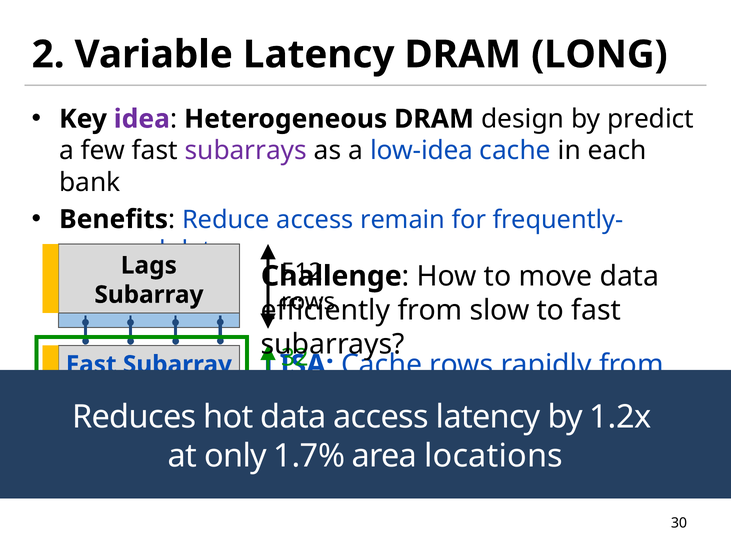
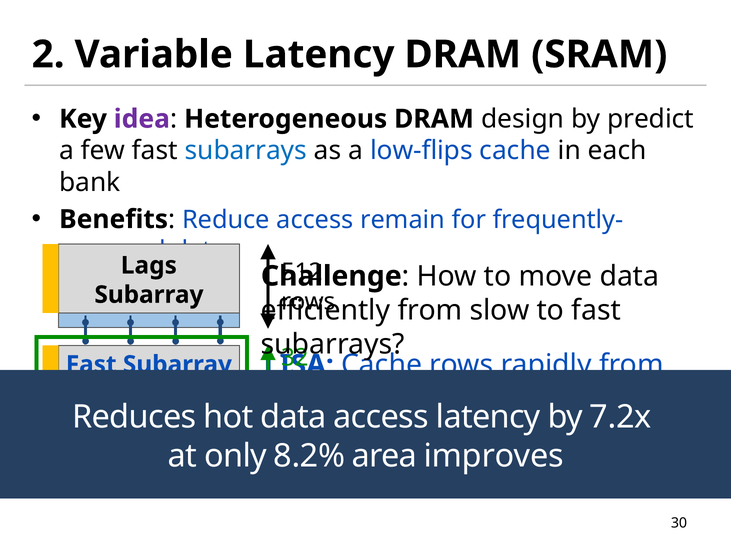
LONG: LONG -> SRAM
subarrays at (246, 150) colour: purple -> blue
low-idea: low-idea -> low-flips
1.2x: 1.2x -> 7.2x
1.7%: 1.7% -> 8.2%
locations: locations -> improves
